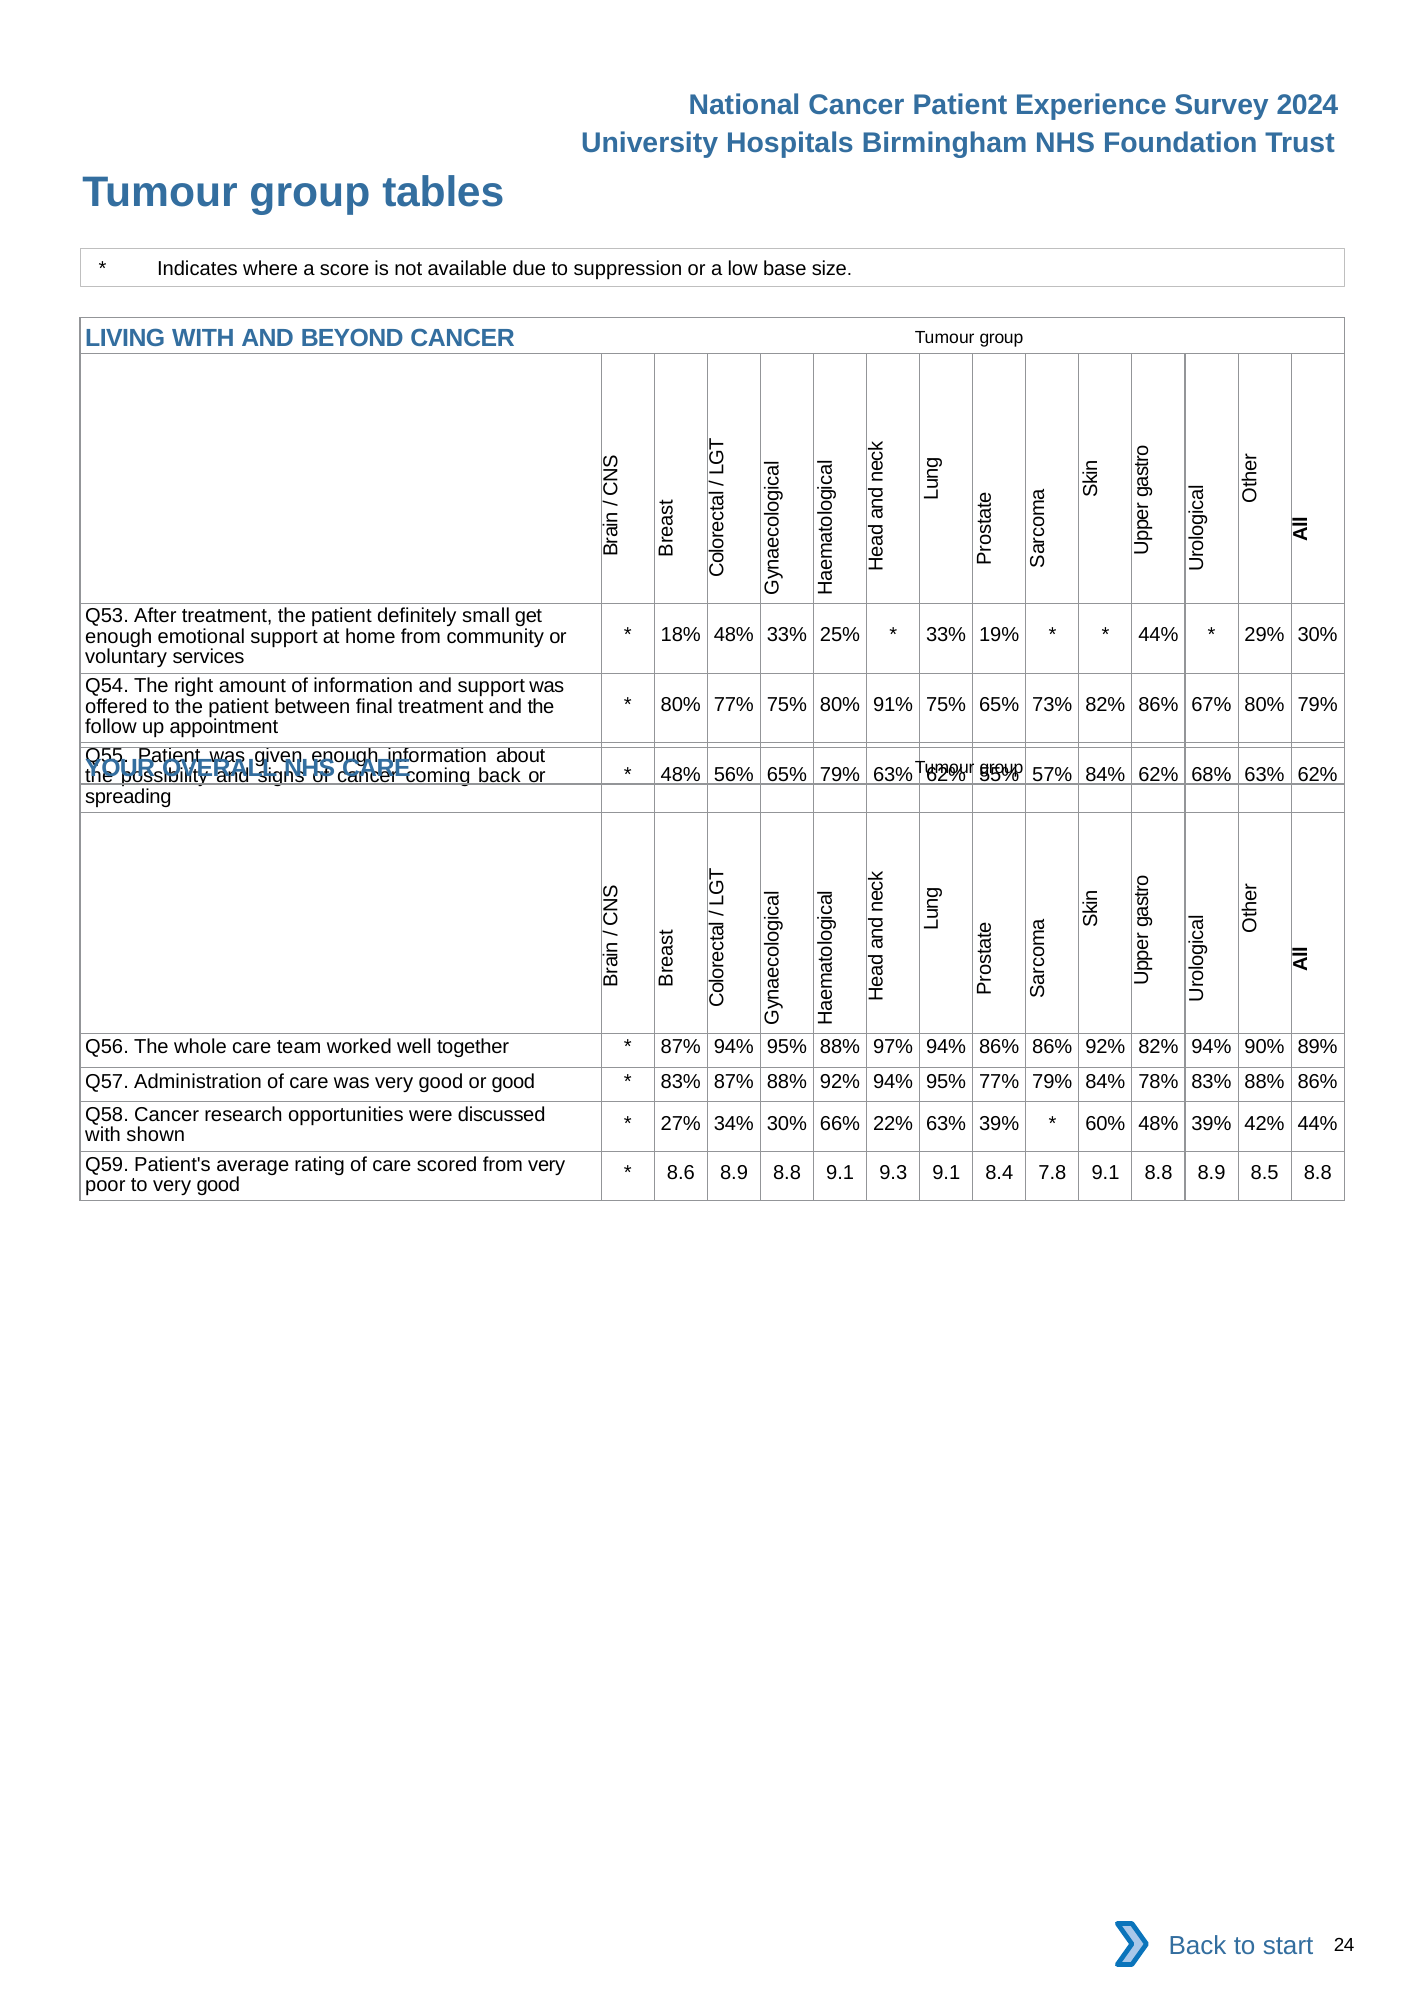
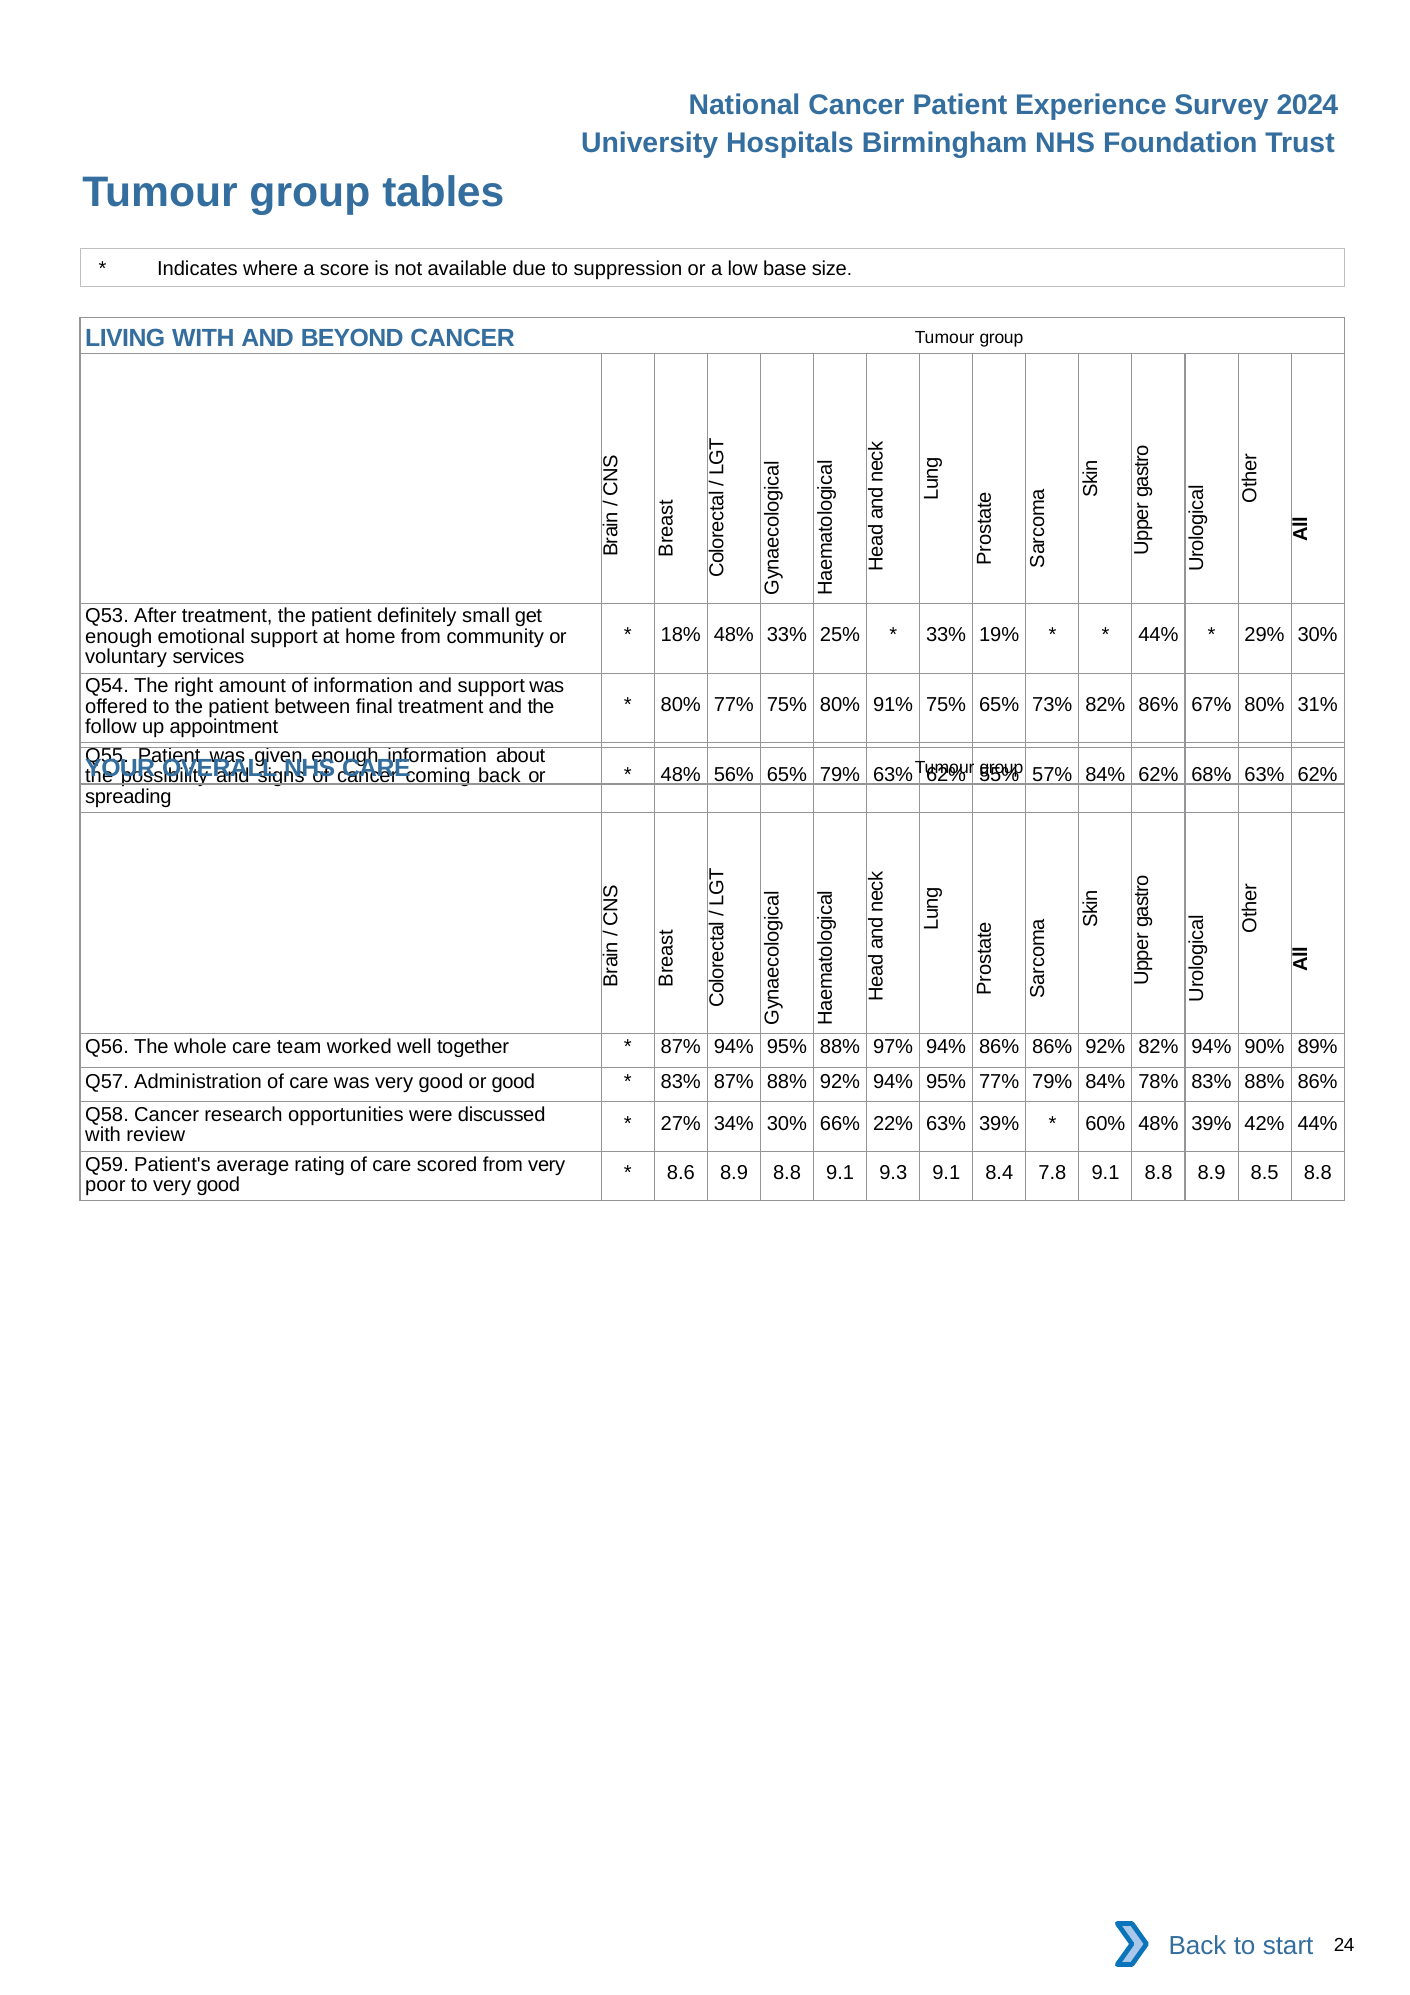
80% 79%: 79% -> 31%
shown: shown -> review
